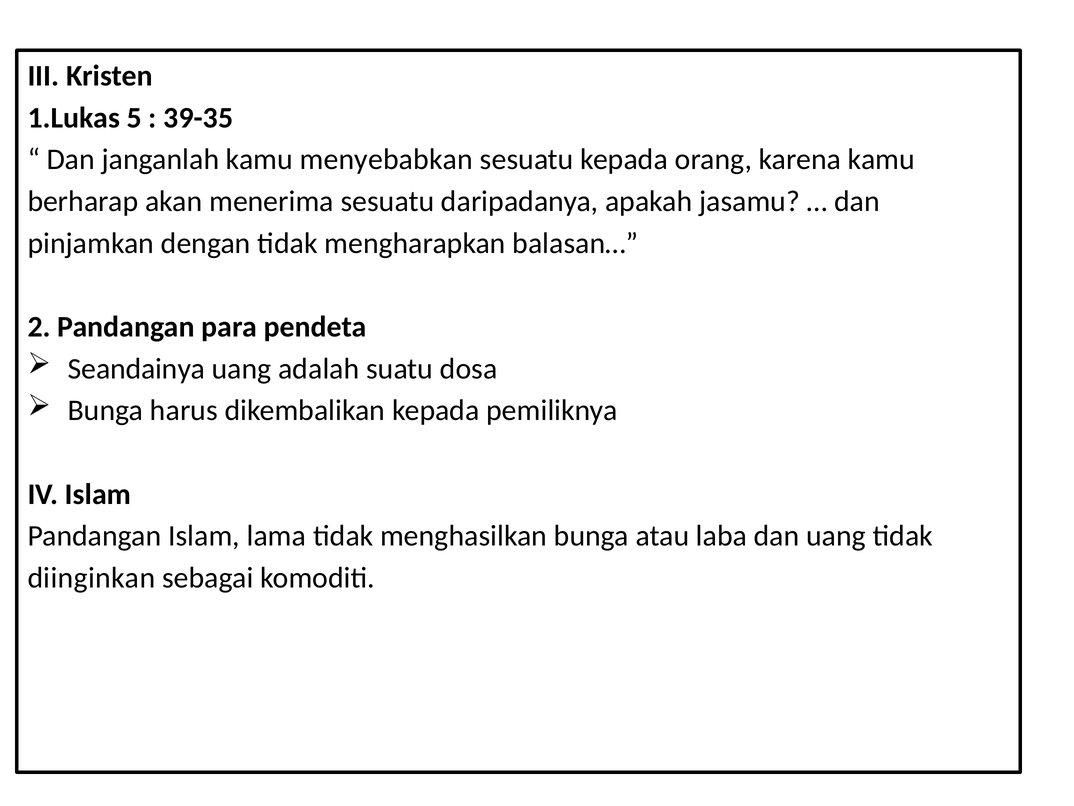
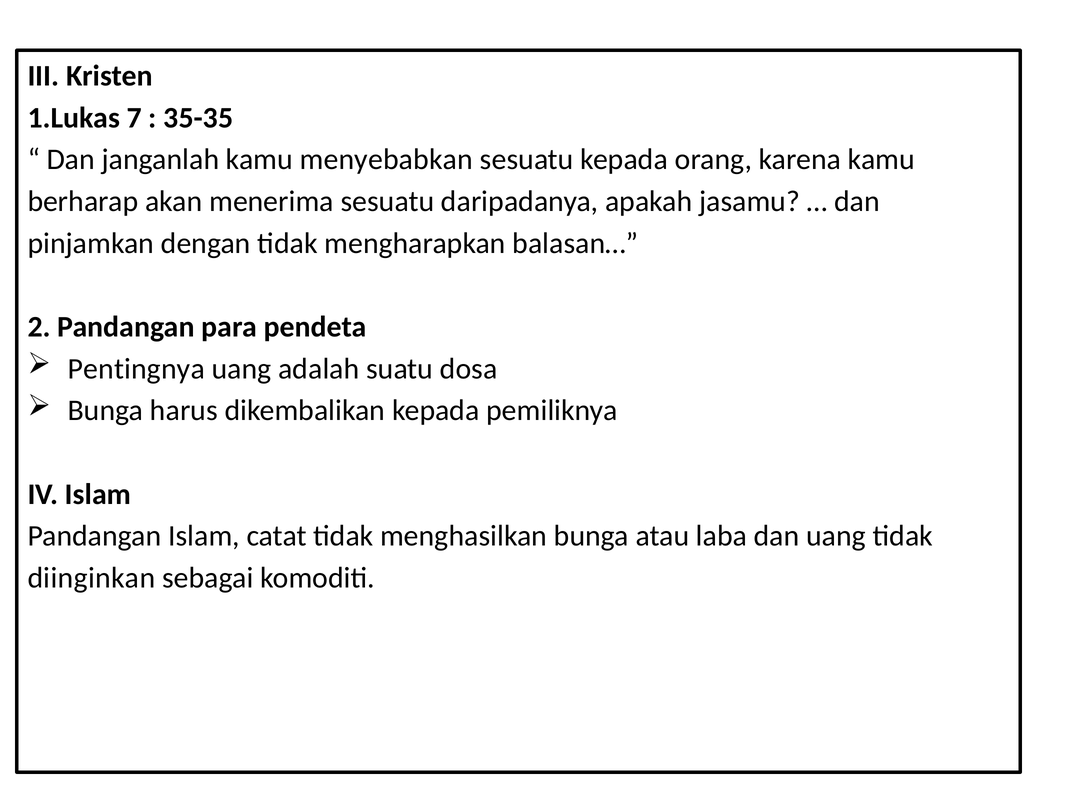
5: 5 -> 7
39-35: 39-35 -> 35-35
Seandainya: Seandainya -> Pentingnya
lama: lama -> catat
